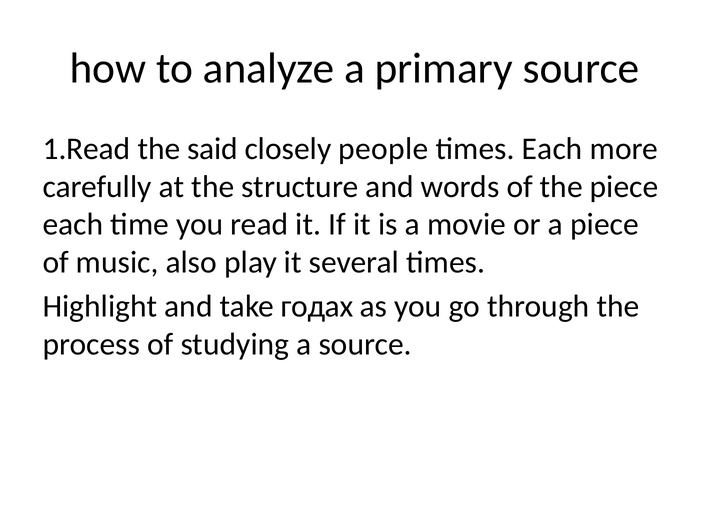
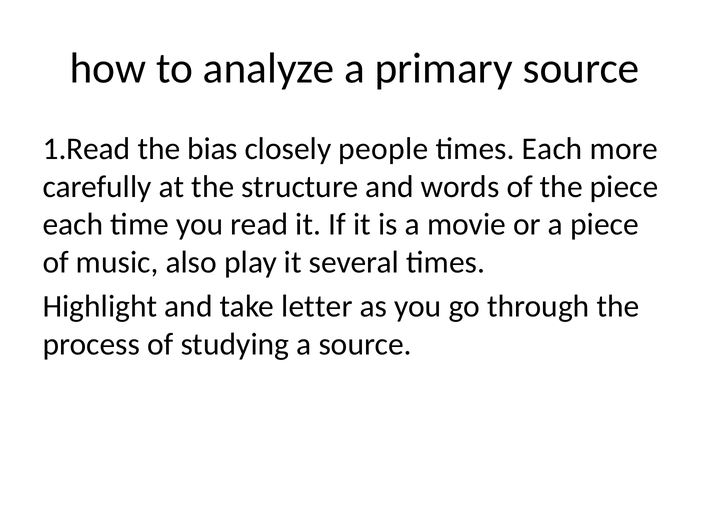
said: said -> bias
годах: годах -> letter
